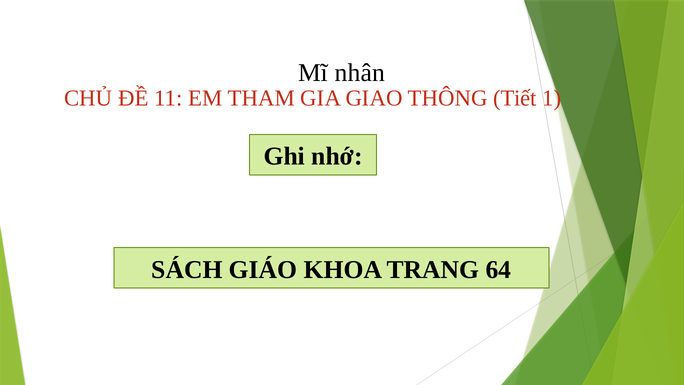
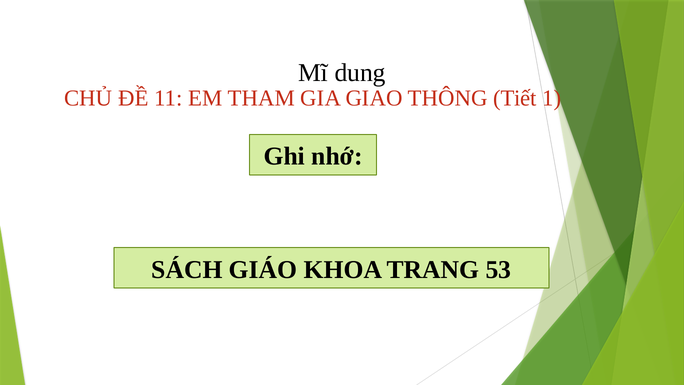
nhân: nhân -> dung
64: 64 -> 53
